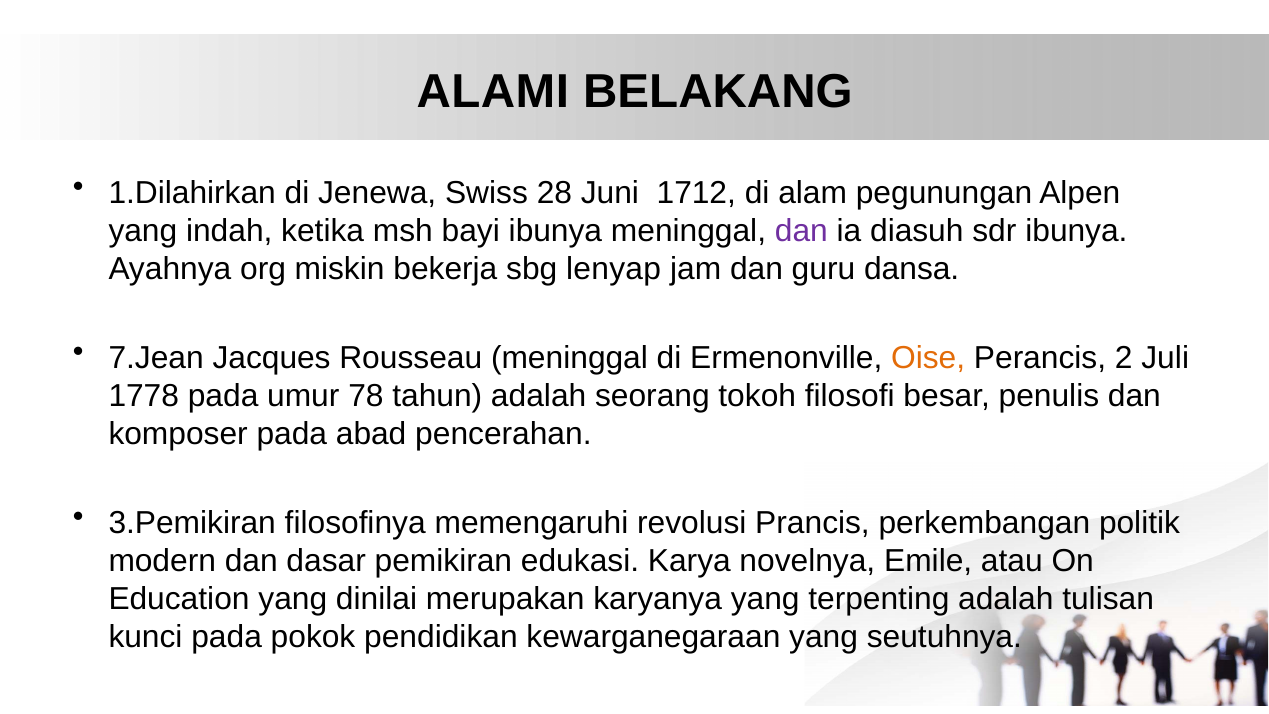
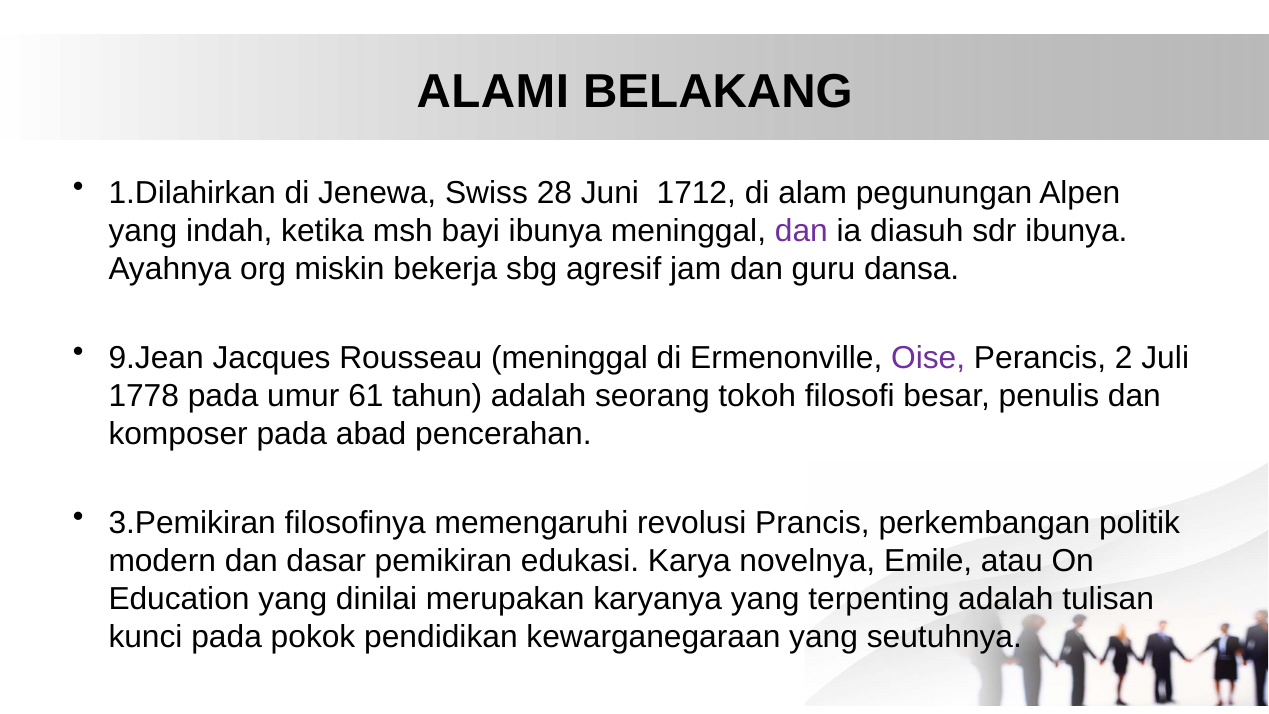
lenyap: lenyap -> agresif
7.Jean: 7.Jean -> 9.Jean
Oise colour: orange -> purple
78: 78 -> 61
